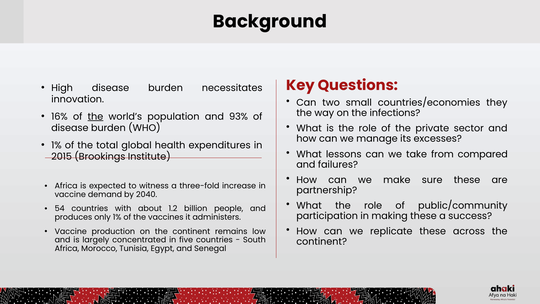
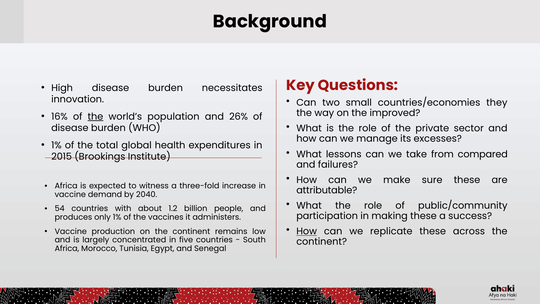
93%: 93% -> 26%
infections: infections -> improved
partnership: partnership -> attributable
How at (307, 231) underline: none -> present
